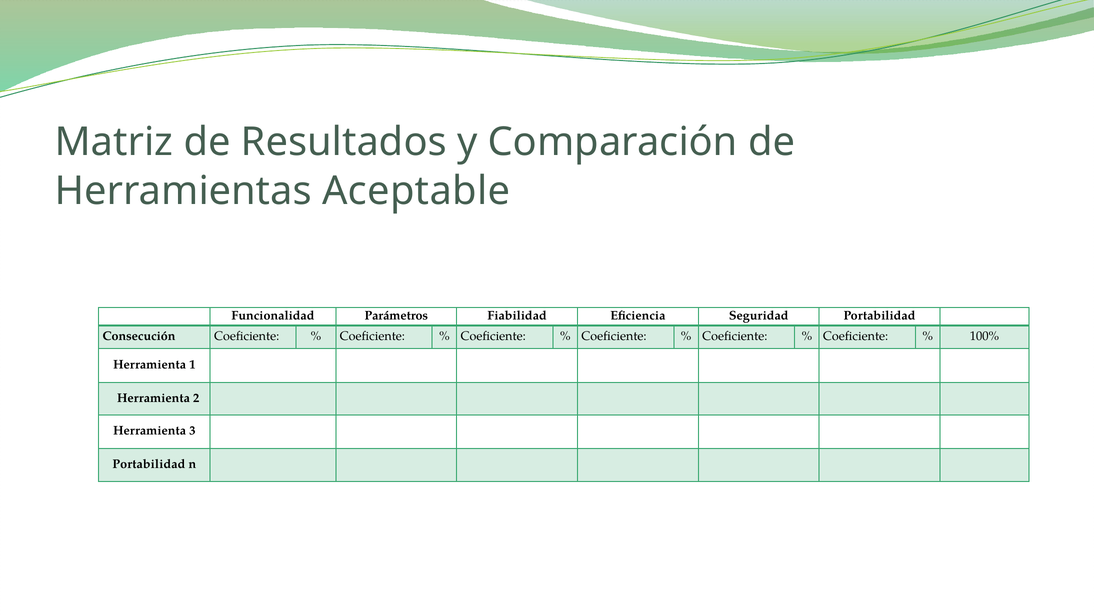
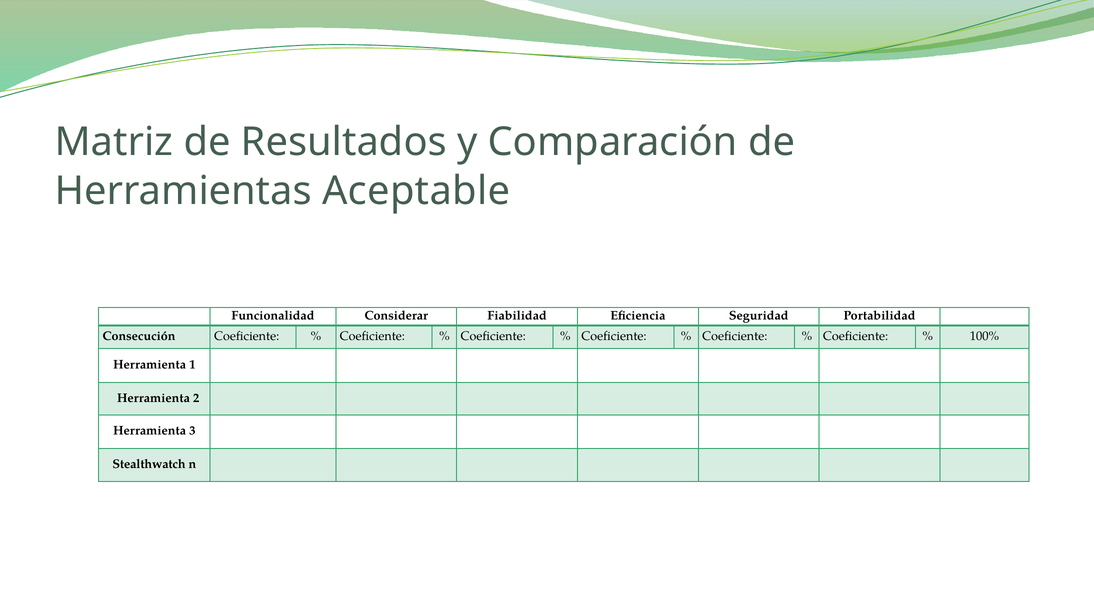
Parámetros: Parámetros -> Considerar
Portabilidad at (149, 464): Portabilidad -> Stealthwatch
